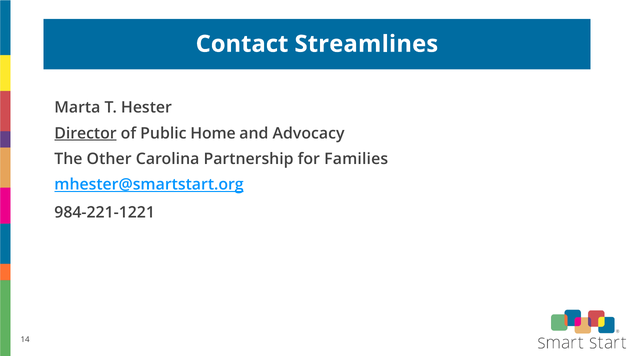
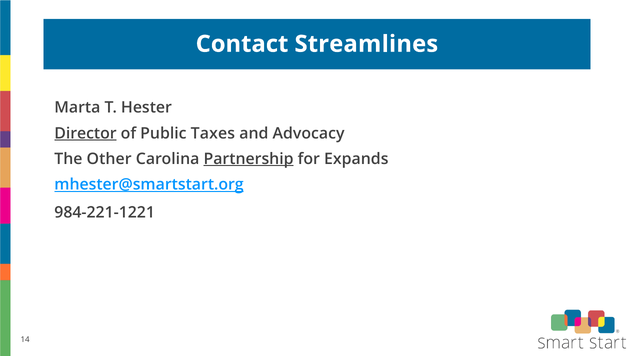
Home: Home -> Taxes
Partnership underline: none -> present
Families: Families -> Expands
